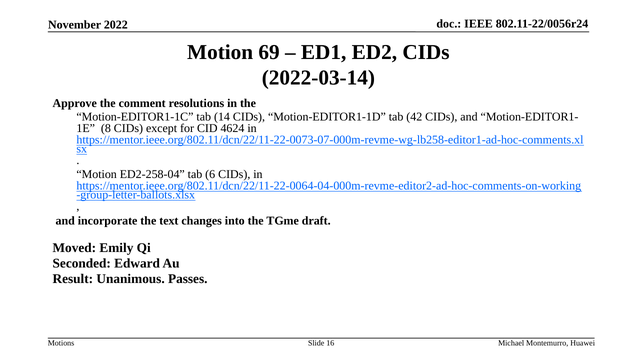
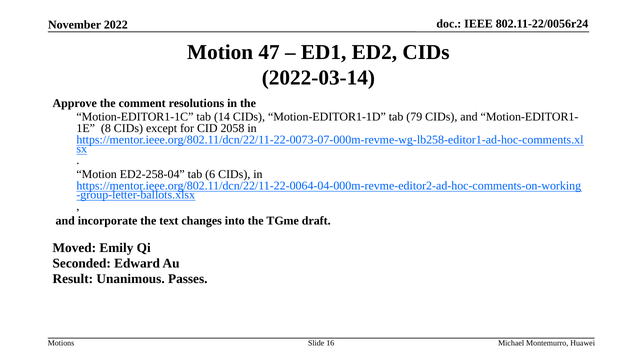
69: 69 -> 47
42: 42 -> 79
4624: 4624 -> 2058
